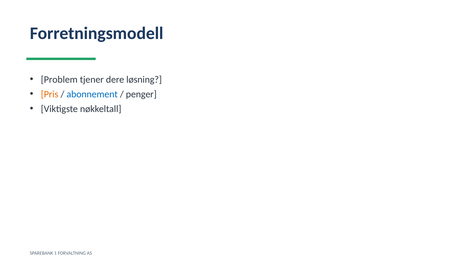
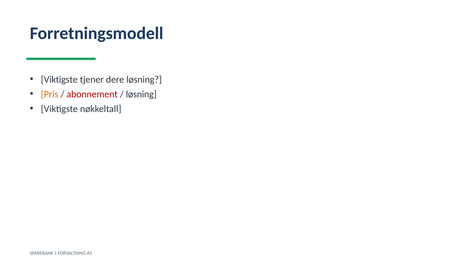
Problem at (59, 79): Problem -> Viktigste
abonnement colour: blue -> red
penger at (141, 94): penger -> løsning
